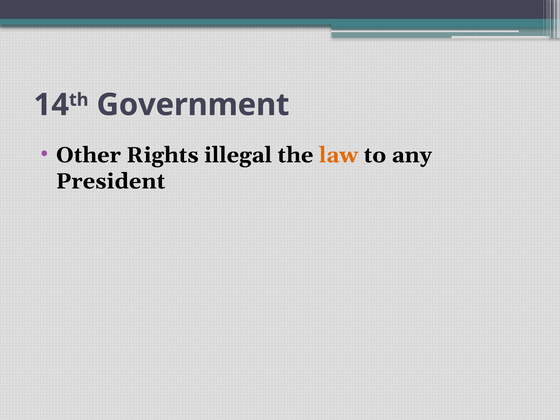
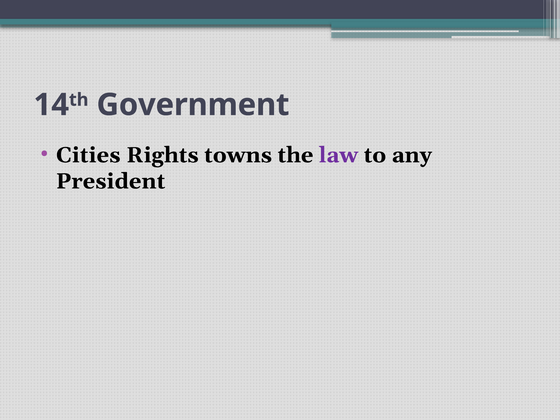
Other: Other -> Cities
illegal: illegal -> towns
law colour: orange -> purple
